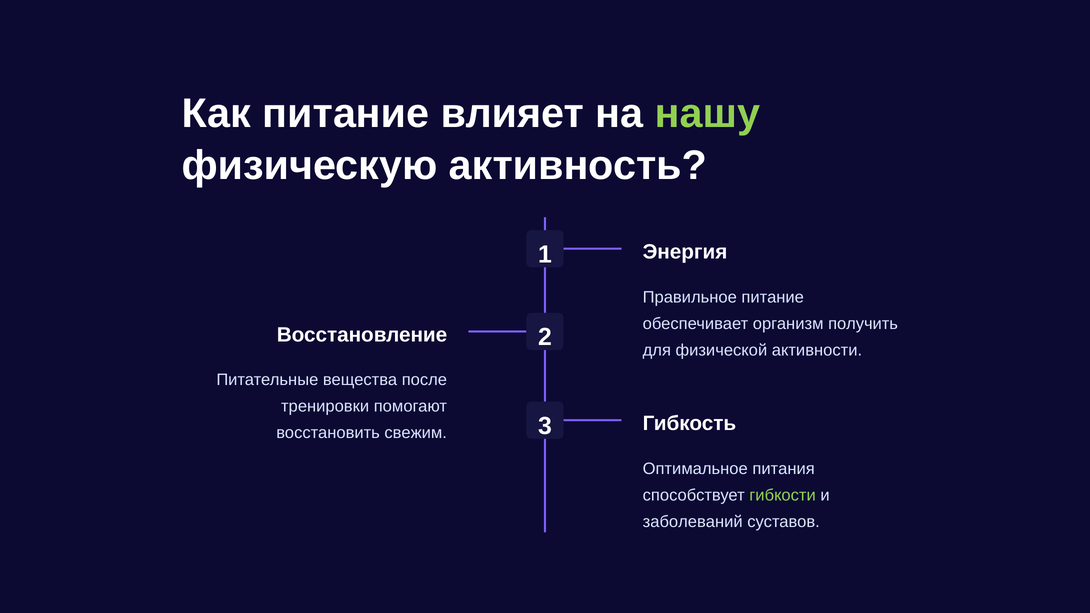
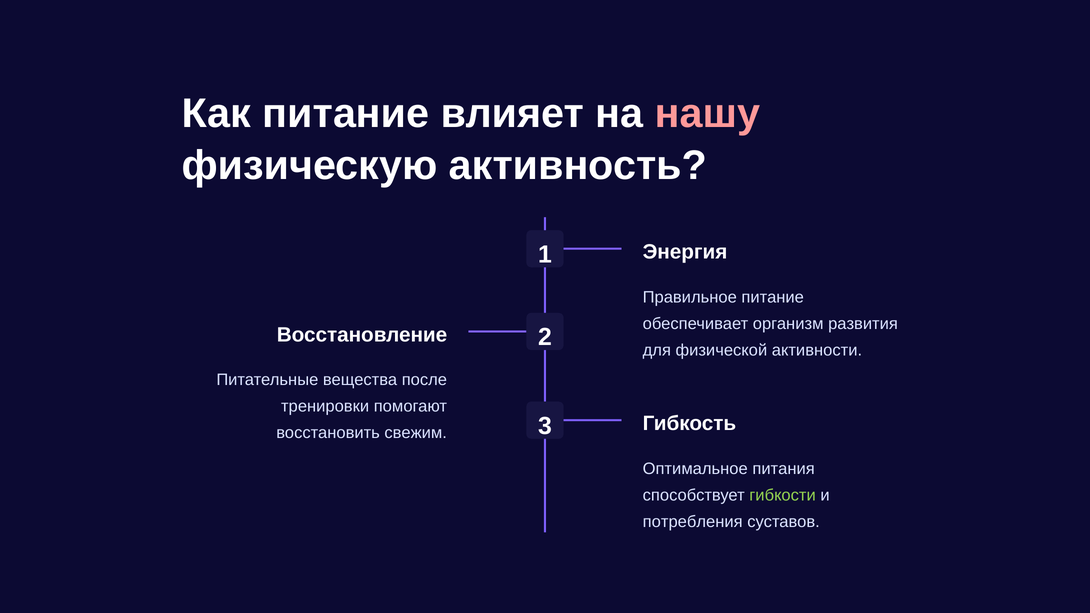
нашу colour: light green -> pink
получить: получить -> развития
заболеваний: заболеваний -> потребления
